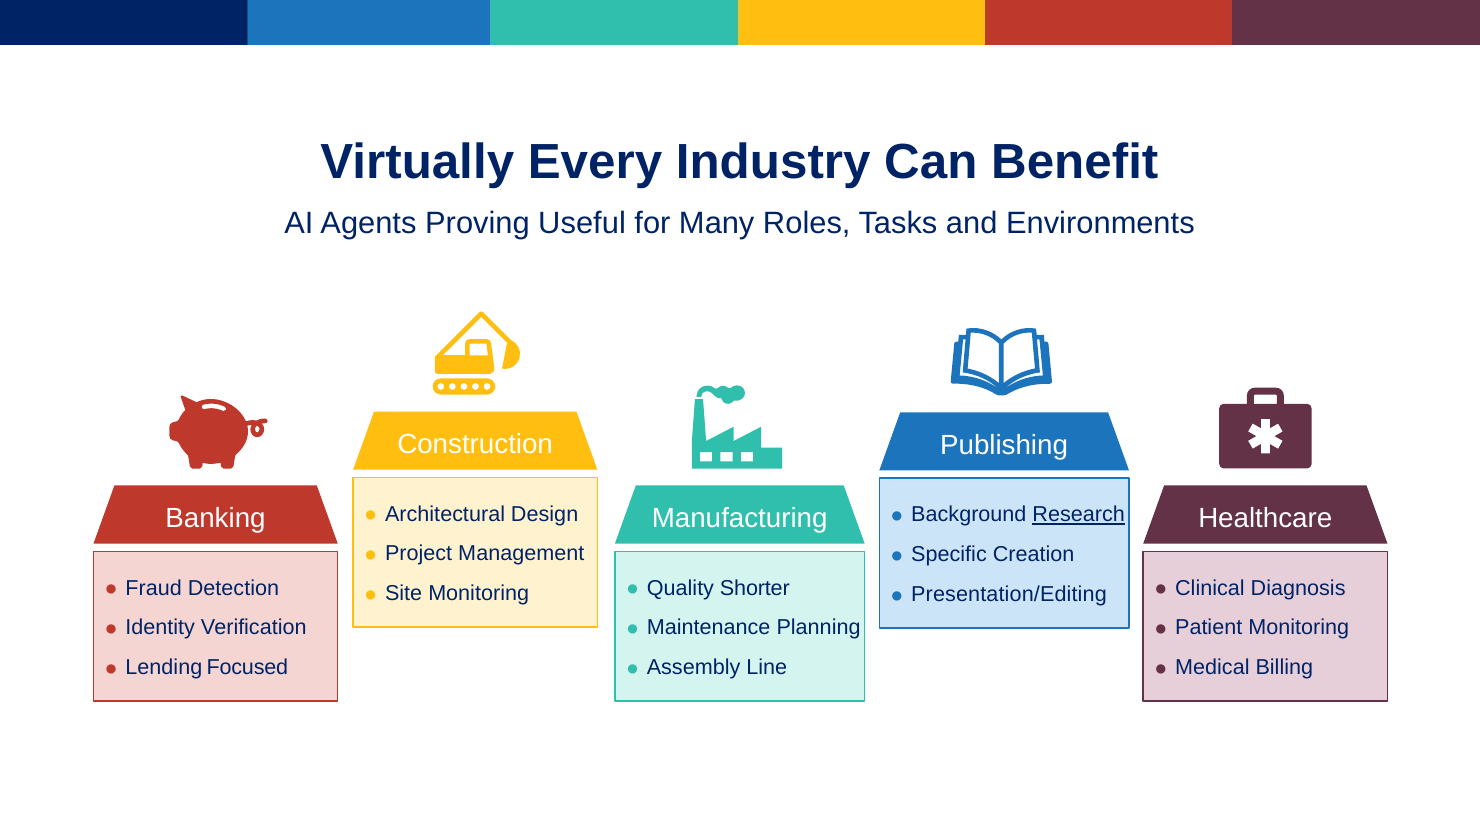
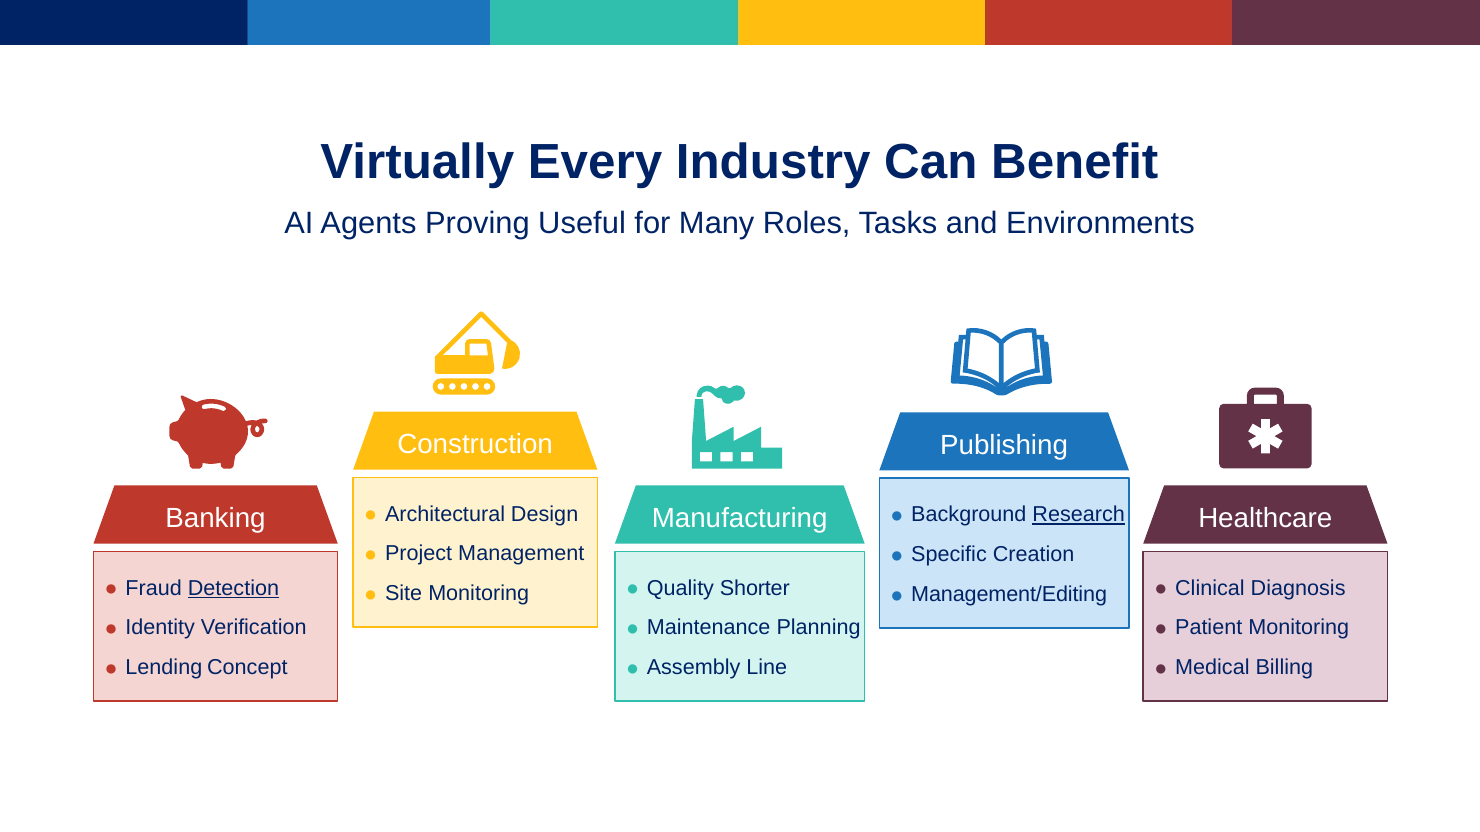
Detection underline: none -> present
Presentation/Editing: Presentation/Editing -> Management/Editing
Focused: Focused -> Concept
